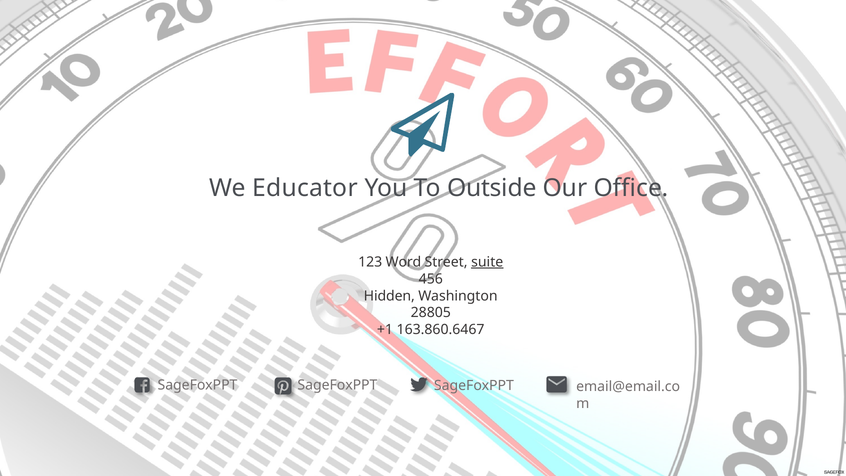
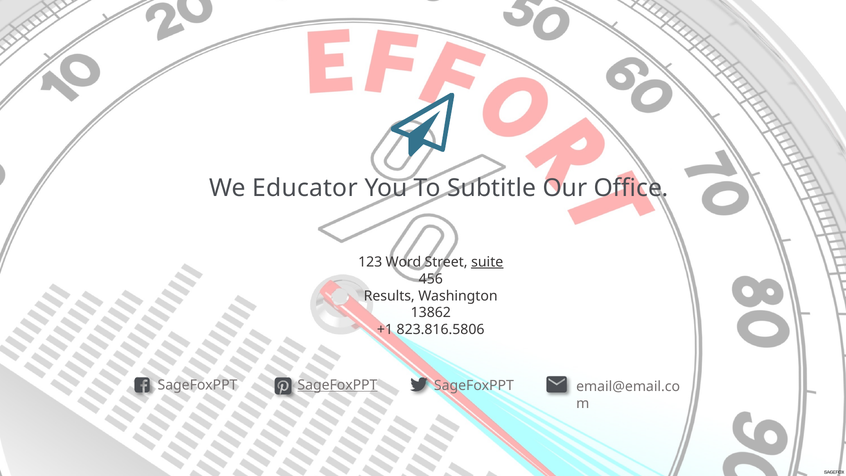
Outside: Outside -> Subtitle
Hidden: Hidden -> Results
28805: 28805 -> 13862
163.860.6467: 163.860.6467 -> 823.816.5806
SageFoxPPT at (337, 385) underline: none -> present
